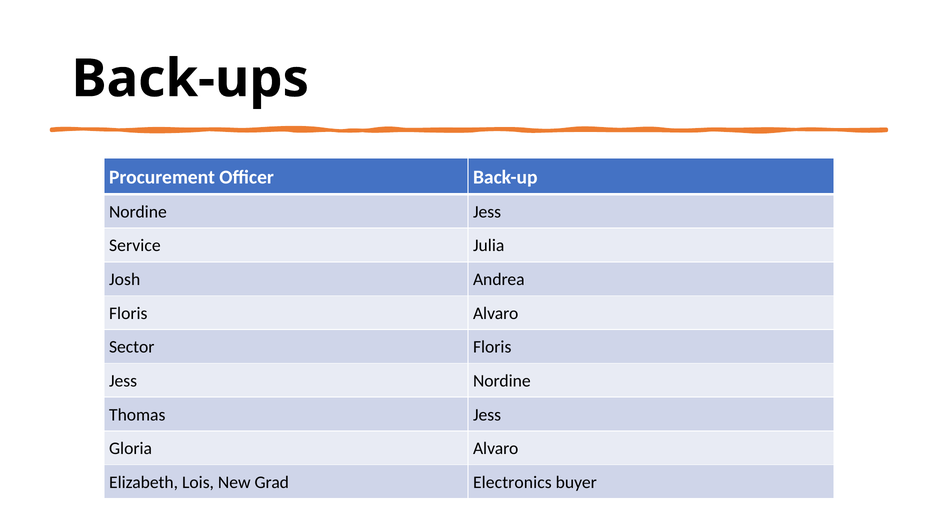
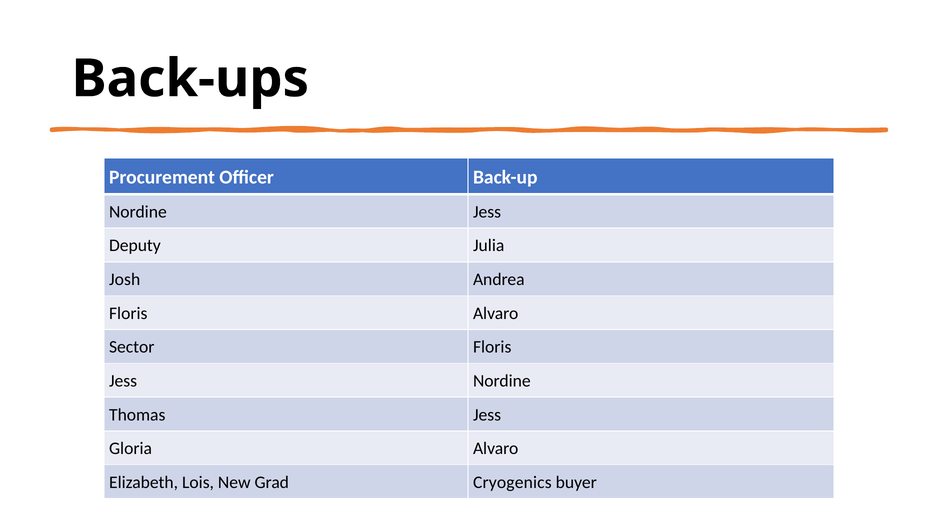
Service: Service -> Deputy
Electronics: Electronics -> Cryogenics
